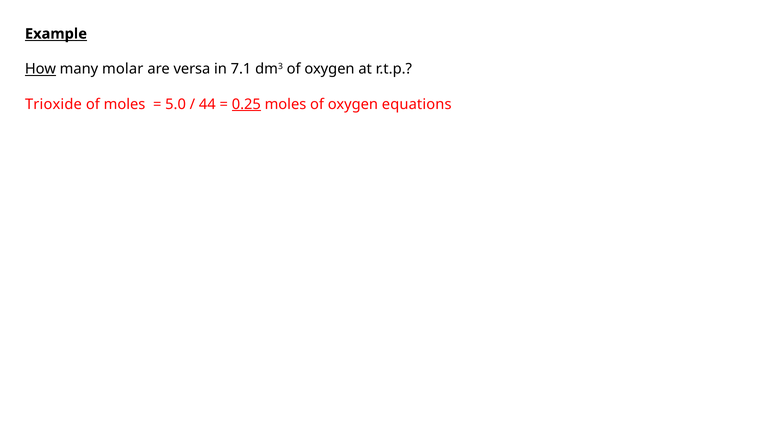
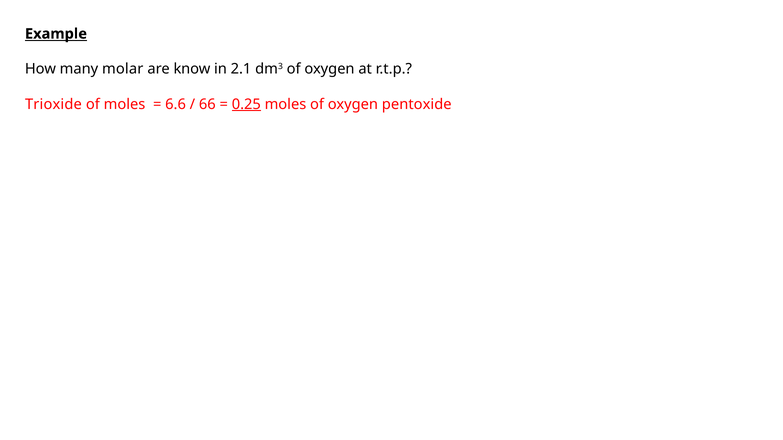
How underline: present -> none
versa: versa -> know
7.1: 7.1 -> 2.1
5.0: 5.0 -> 6.6
44: 44 -> 66
equations: equations -> pentoxide
